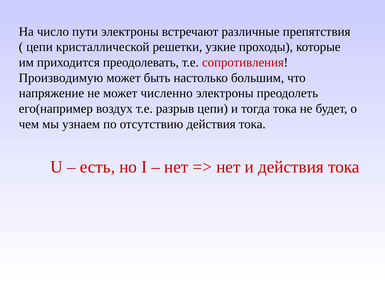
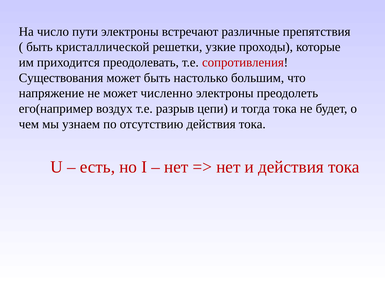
цепи at (39, 47): цепи -> быть
Производимую: Производимую -> Существования
